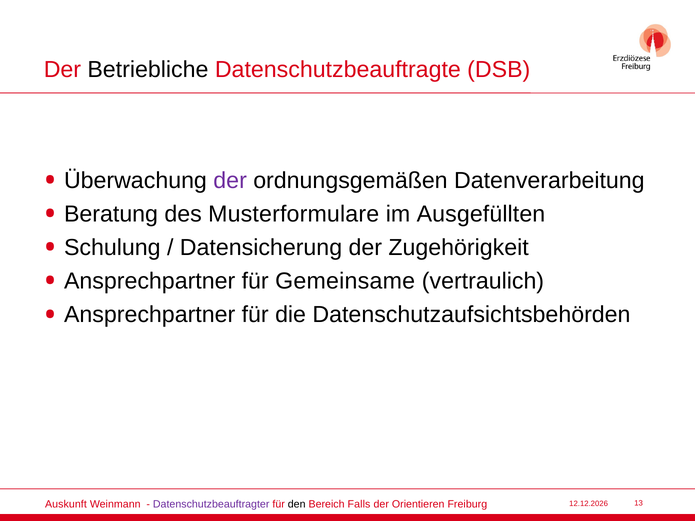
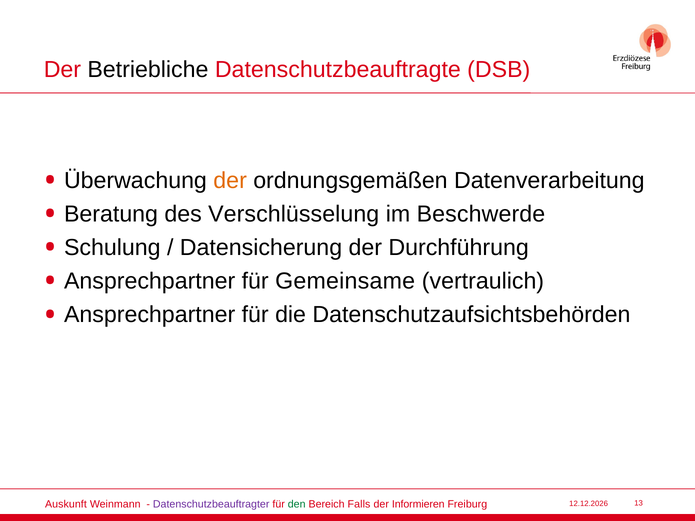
der at (230, 180) colour: purple -> orange
Musterformulare: Musterformulare -> Verschlüsselung
Ausgefüllten: Ausgefüllten -> Beschwerde
Zugehörigkeit: Zugehörigkeit -> Durchführung
den colour: black -> green
Orientieren: Orientieren -> Informieren
